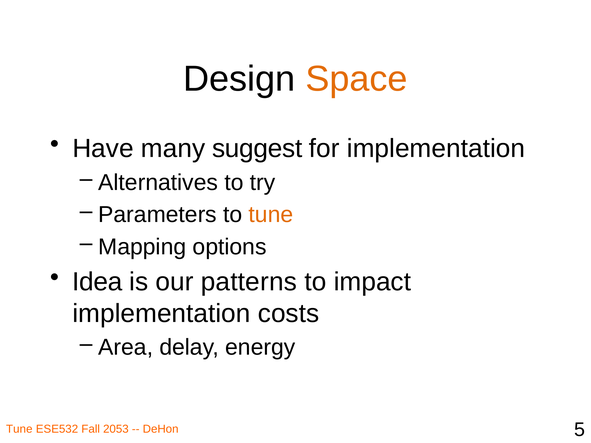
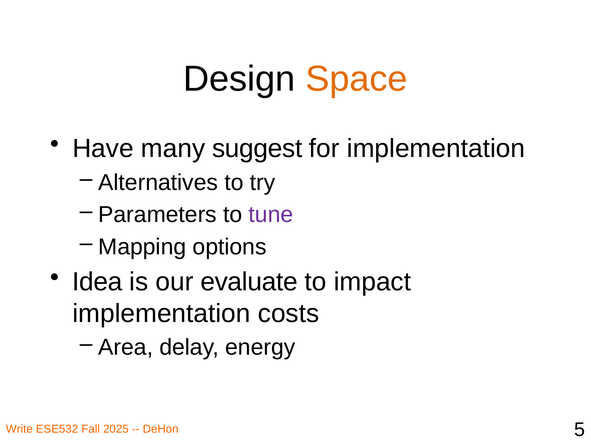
tune at (271, 215) colour: orange -> purple
patterns: patterns -> evaluate
Tune at (19, 429): Tune -> Write
2053: 2053 -> 2025
